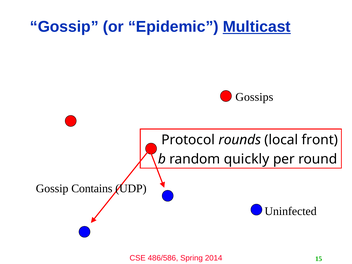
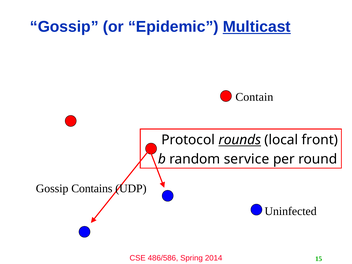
Gossips: Gossips -> Contain
rounds underline: none -> present
quickly: quickly -> service
